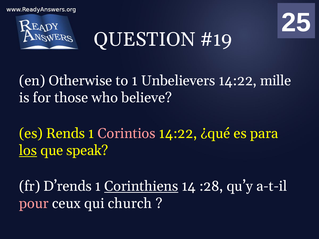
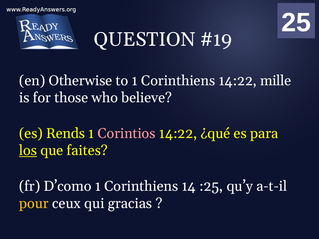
to 1 Unbelievers: Unbelievers -> Corinthiens
speak: speak -> faites
D’rends: D’rends -> D’como
Corinthiens at (141, 187) underline: present -> none
:28: :28 -> :25
pour colour: pink -> yellow
church: church -> gracias
